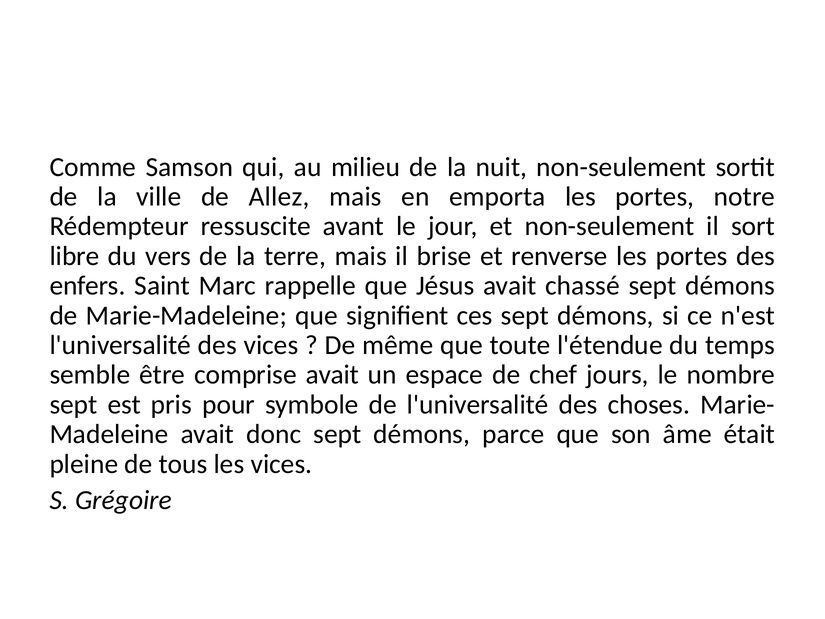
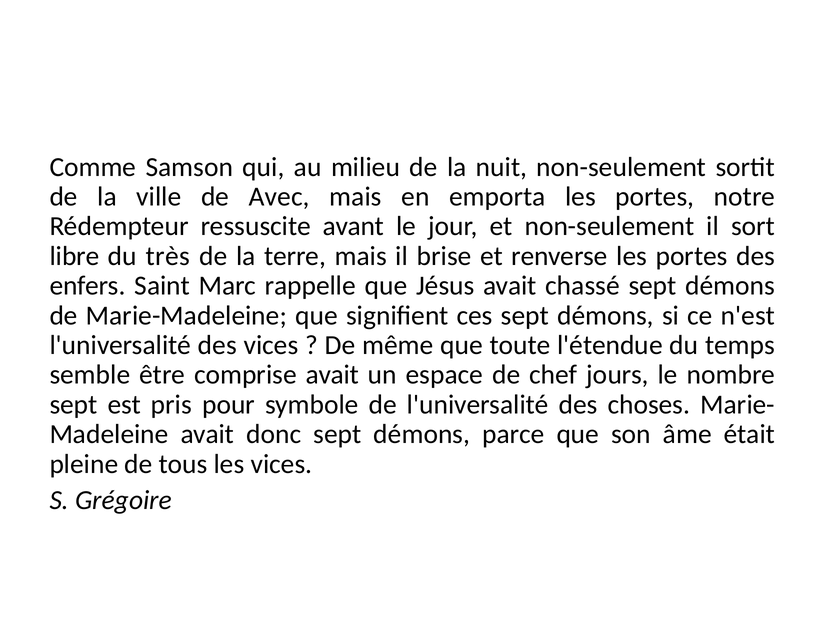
Allez: Allez -> Avec
vers: vers -> très
